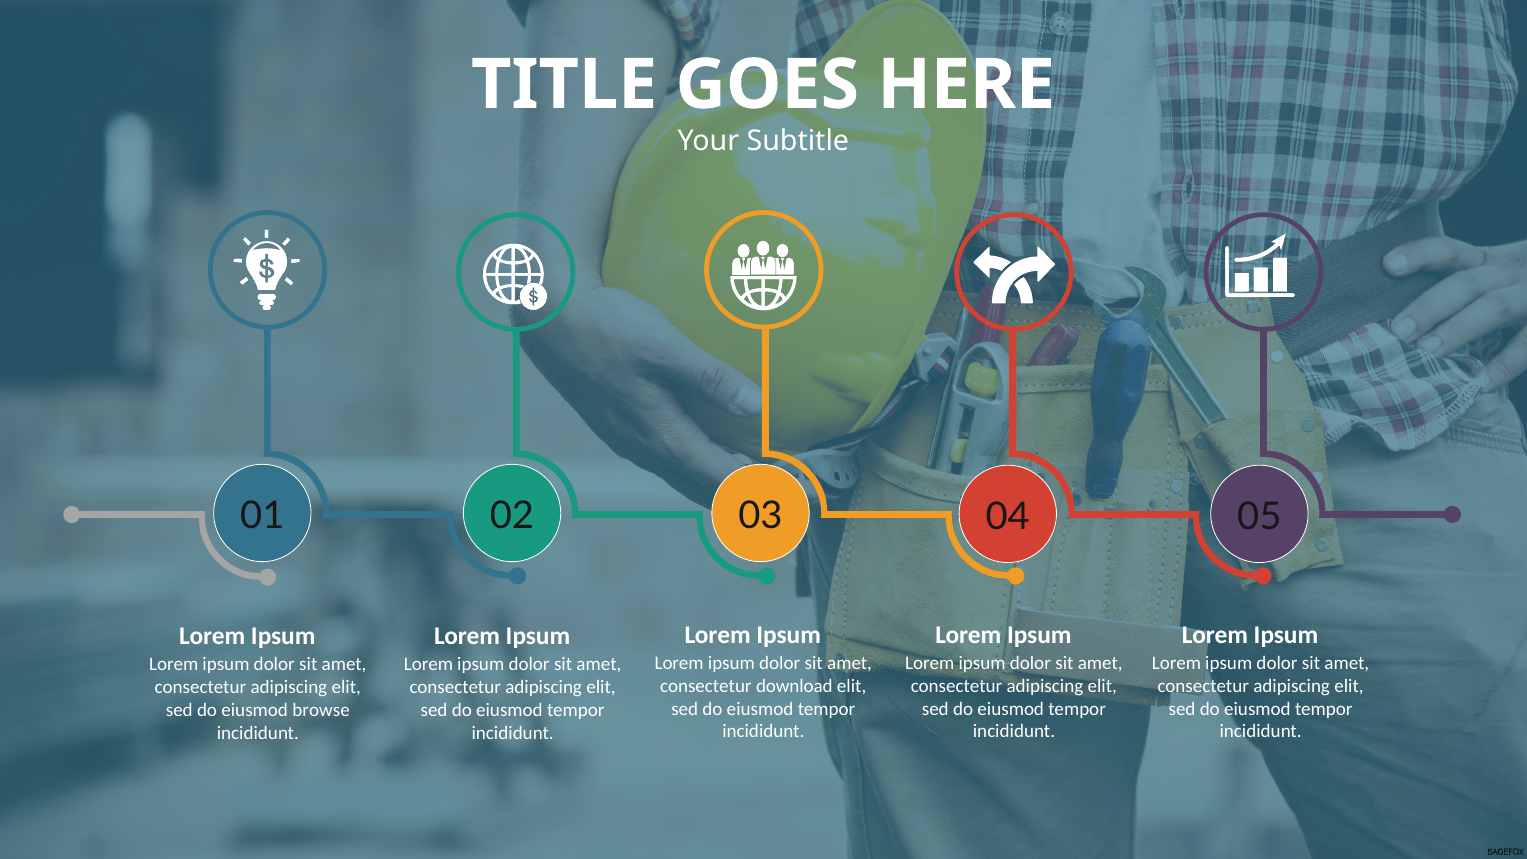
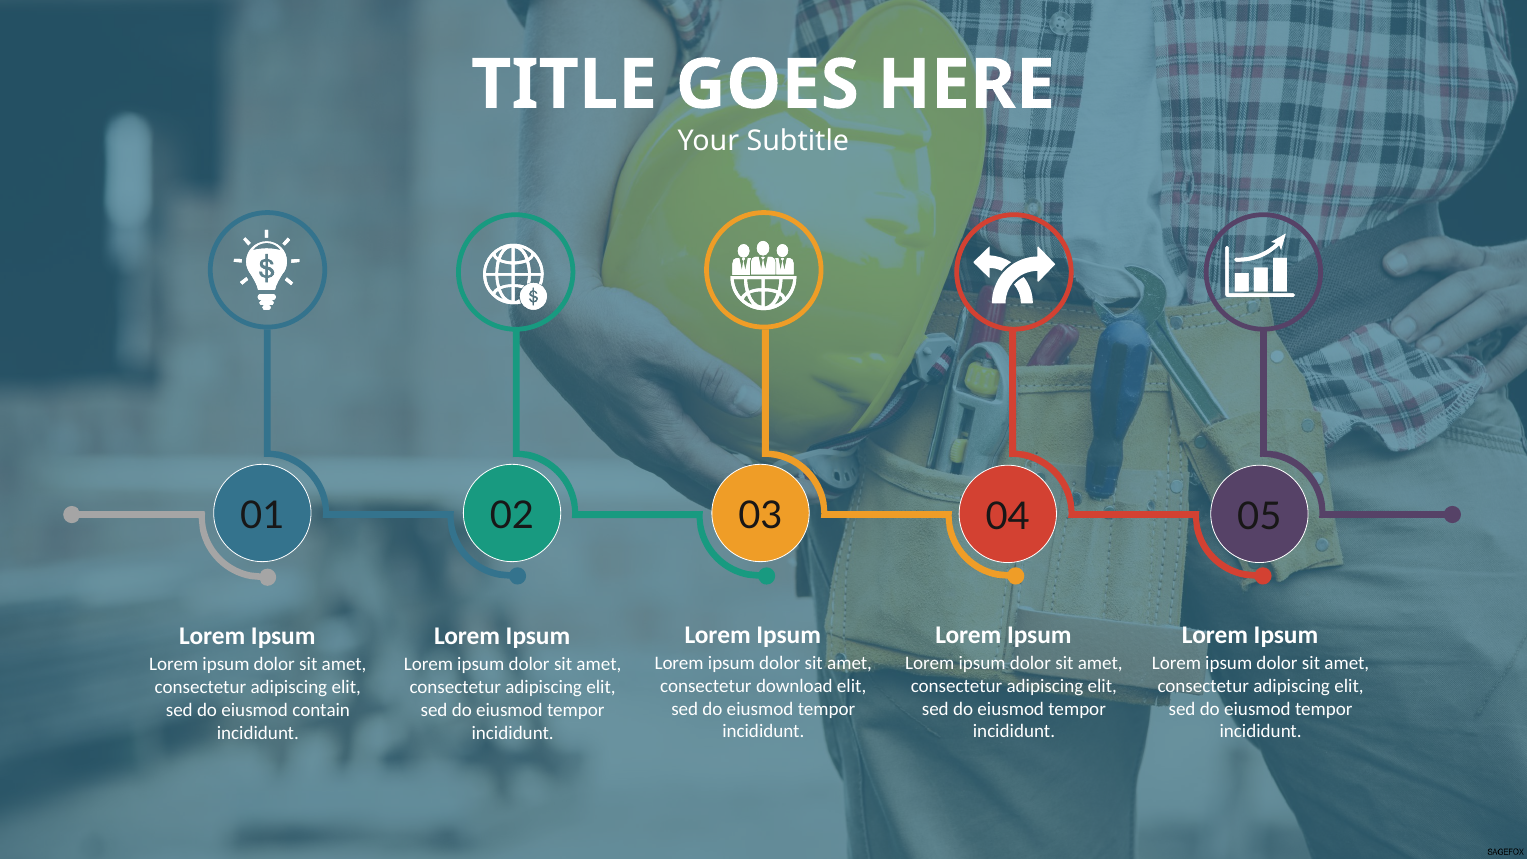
browse: browse -> contain
